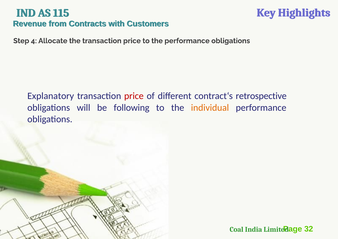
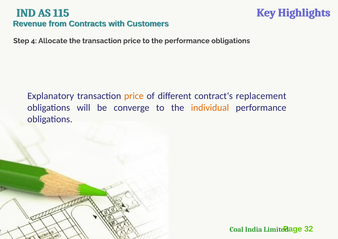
price at (134, 96) colour: red -> orange
retrospective: retrospective -> replacement
following: following -> converge
